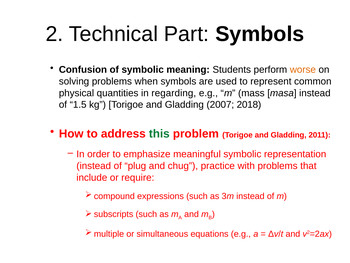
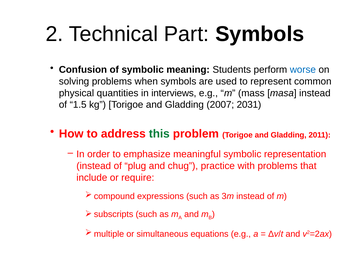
worse colour: orange -> blue
regarding: regarding -> interviews
2018: 2018 -> 2031
